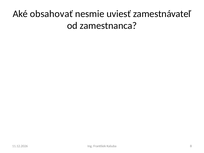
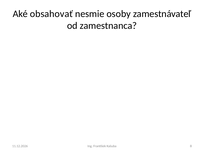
uviesť: uviesť -> osoby
